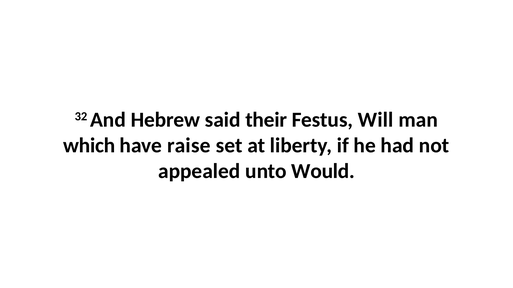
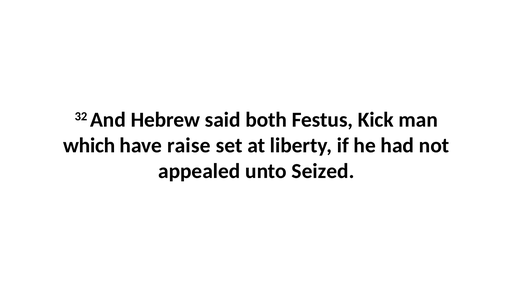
their: their -> both
Will: Will -> Kick
Would: Would -> Seized
